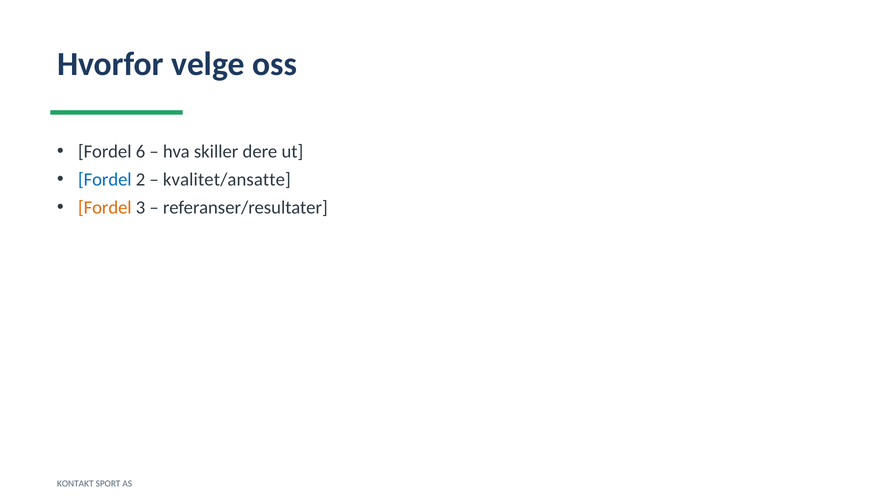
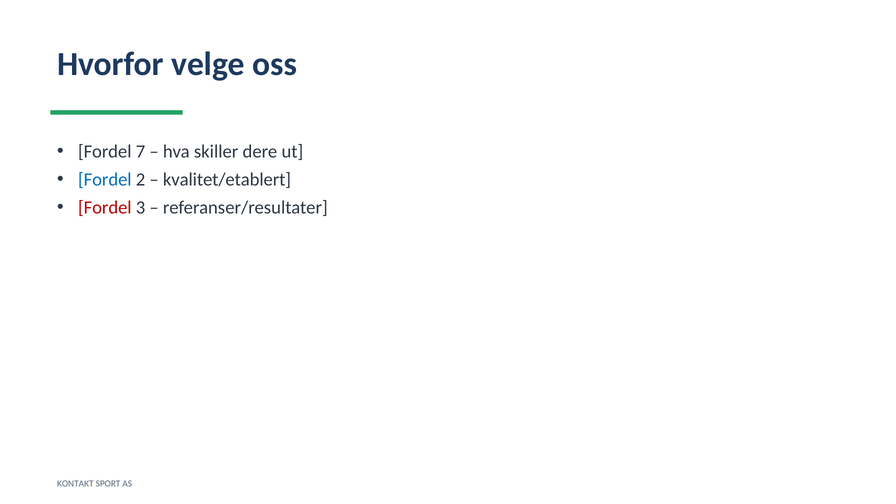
6: 6 -> 7
kvalitet/ansatte: kvalitet/ansatte -> kvalitet/etablert
Fordel at (105, 208) colour: orange -> red
